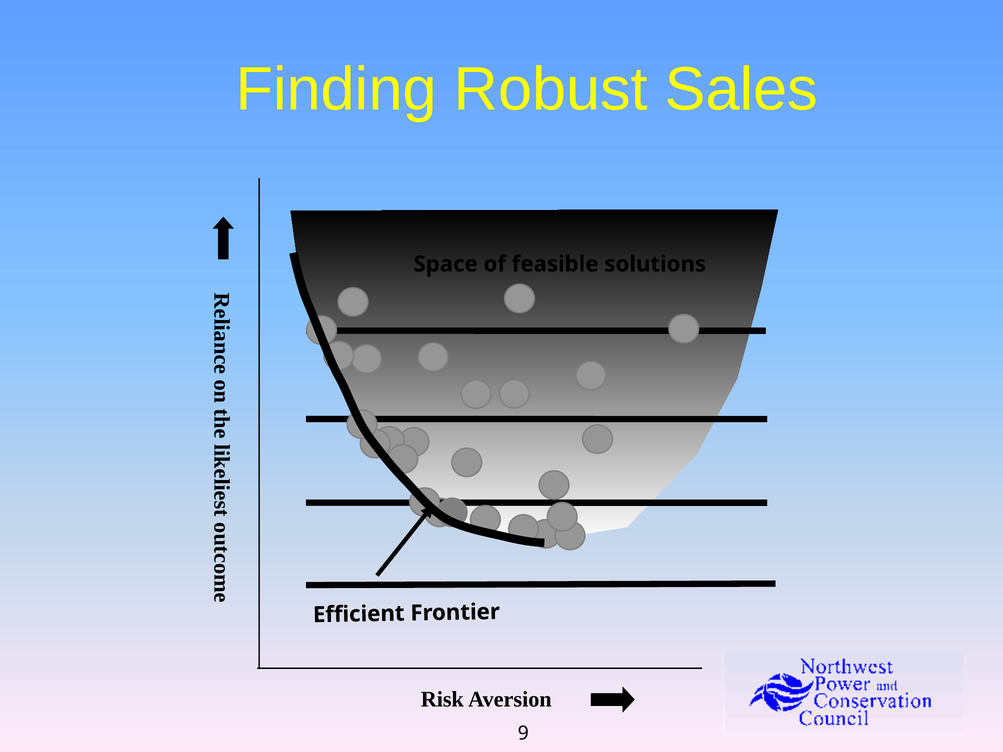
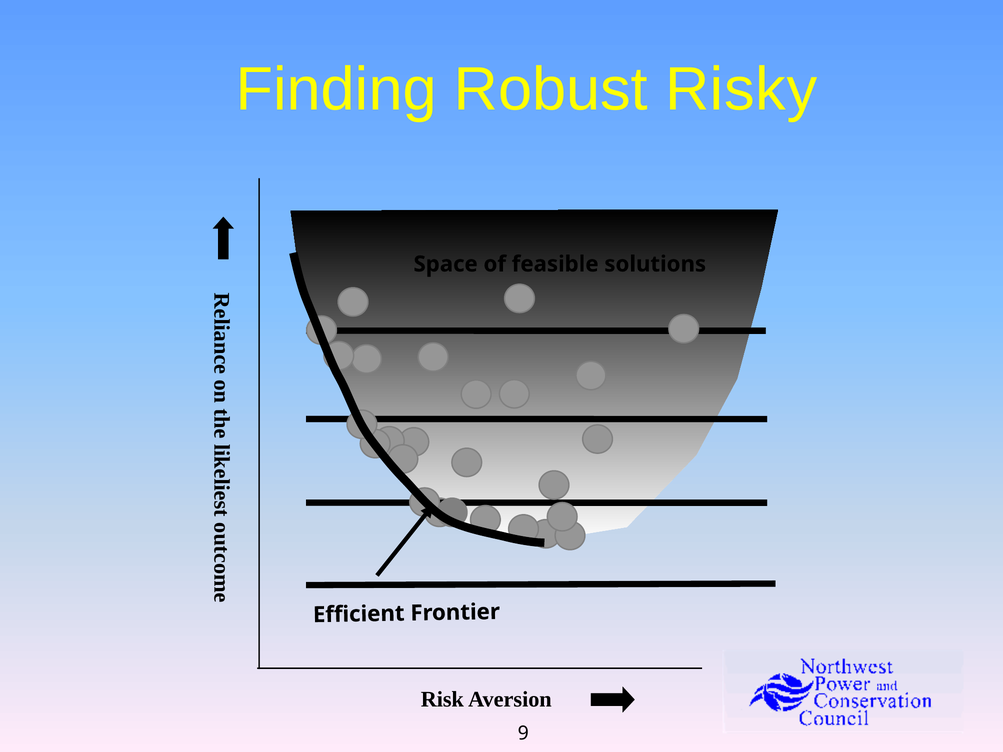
Sales: Sales -> Risky
